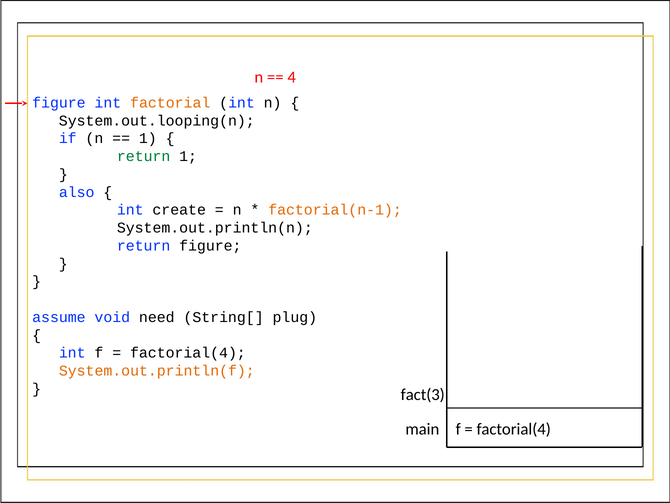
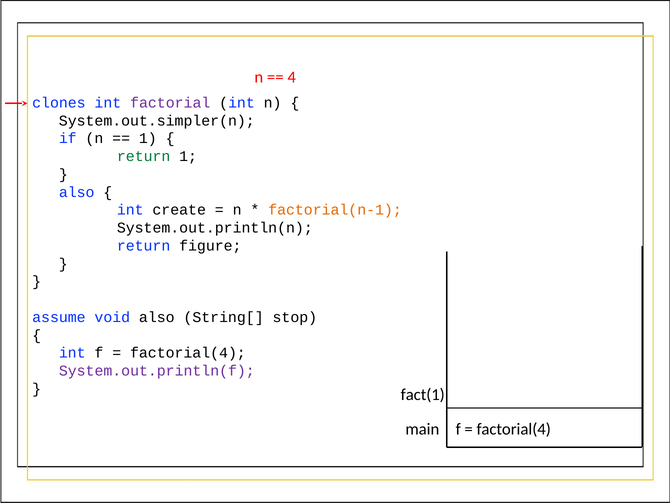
figure at (59, 103): figure -> clones
factorial colour: orange -> purple
System.out.looping(n: System.out.looping(n -> System.out.simpler(n
void need: need -> also
plug: plug -> stop
System.out.println(f colour: orange -> purple
fact(3: fact(3 -> fact(1
